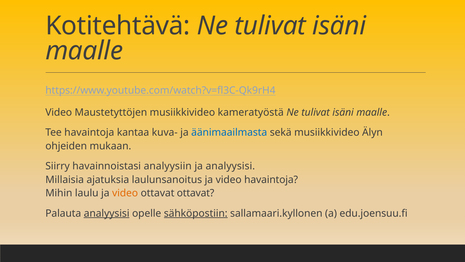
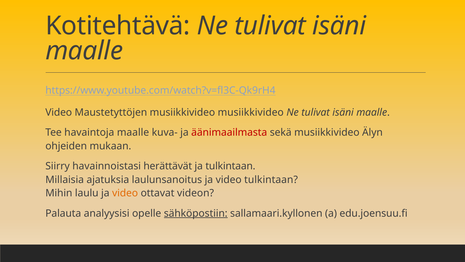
musiikkivideo kameratyöstä: kameratyöstä -> musiikkivideo
havaintoja kantaa: kantaa -> maalle
äänimaailmasta colour: blue -> red
analyysiin: analyysiin -> herättävät
ja analyysisi: analyysisi -> tulkintaan
video havaintoja: havaintoja -> tulkintaan
ottavat ottavat: ottavat -> videon
analyysisi at (107, 213) underline: present -> none
